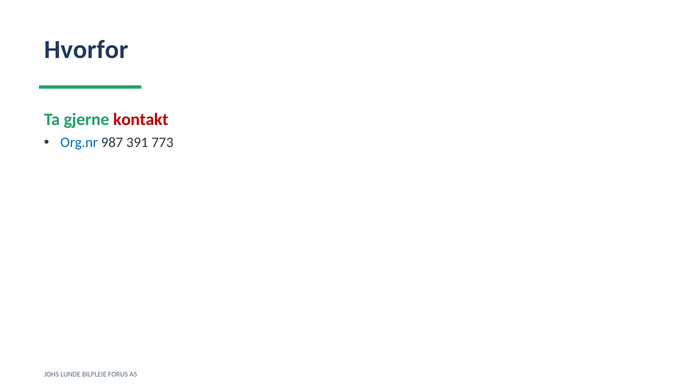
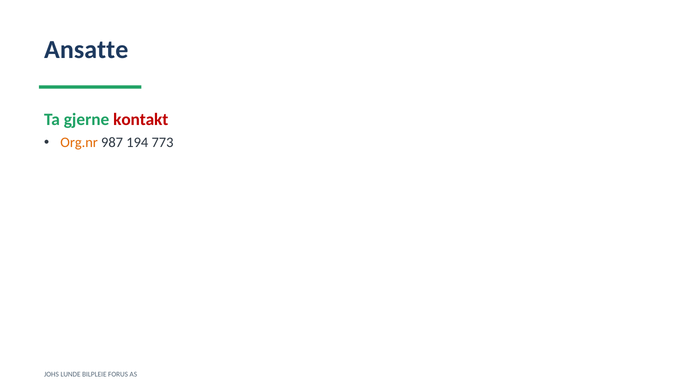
Hvorfor: Hvorfor -> Ansatte
Org.nr colour: blue -> orange
391: 391 -> 194
